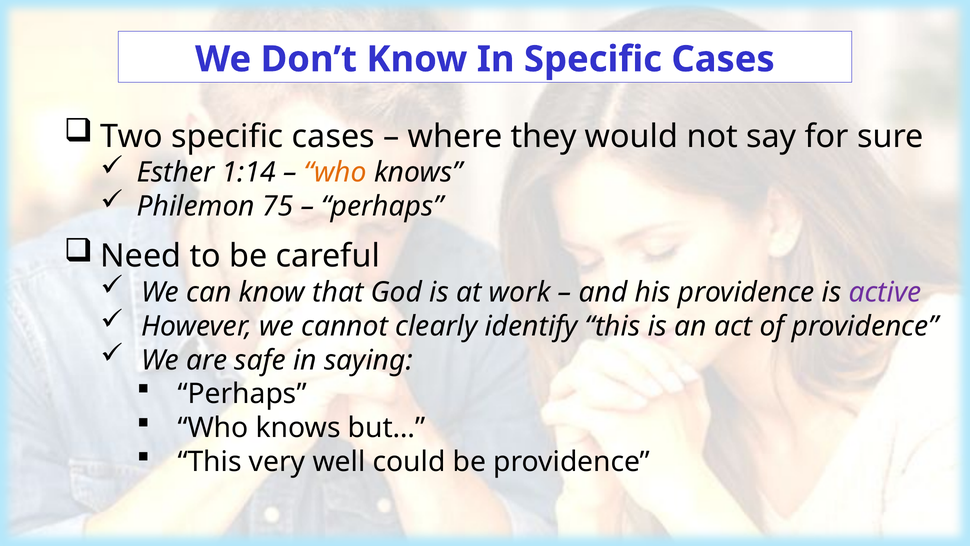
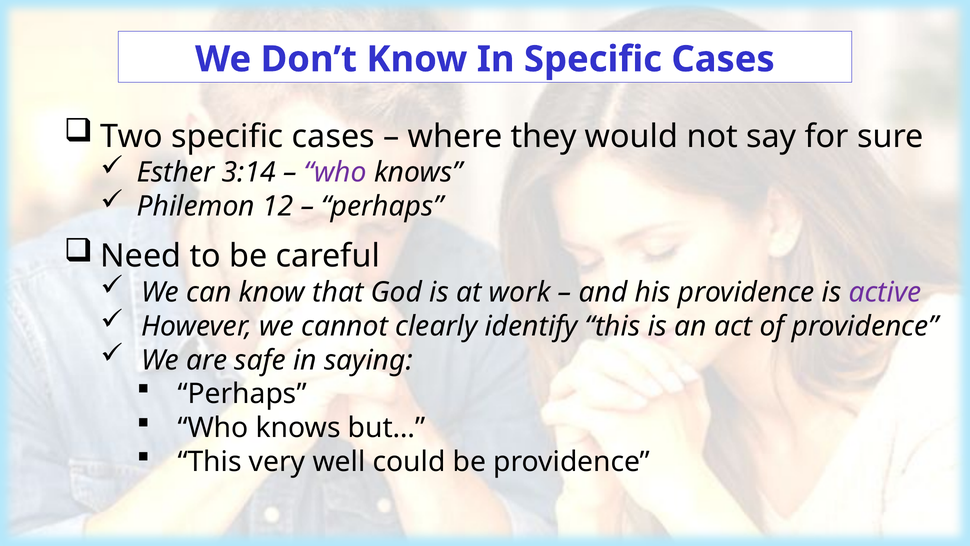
1:14: 1:14 -> 3:14
who at (335, 173) colour: orange -> purple
75: 75 -> 12
